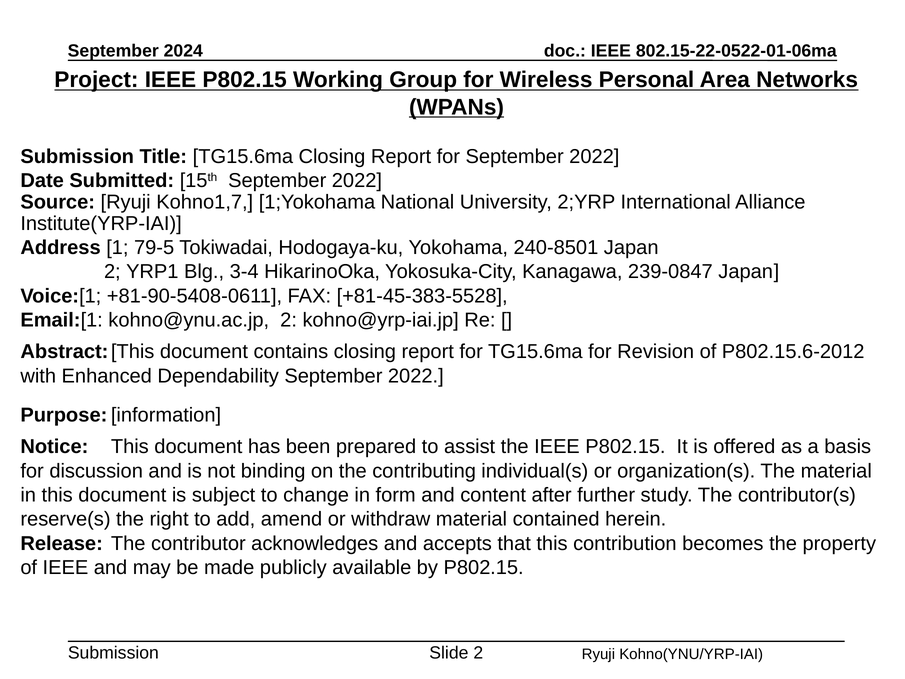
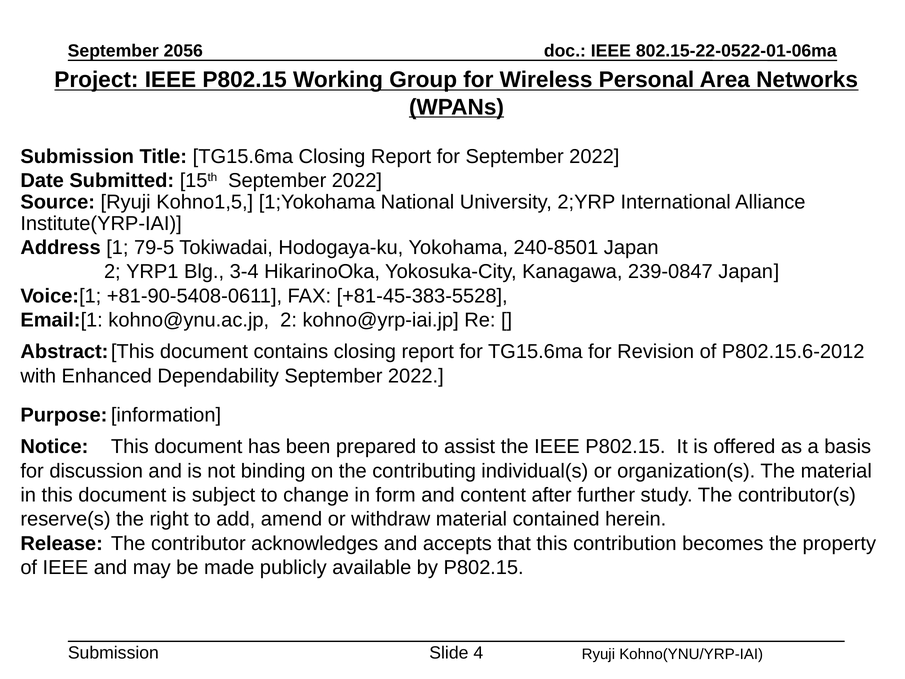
2024: 2024 -> 2056
Kohno1,7: Kohno1,7 -> Kohno1,5
Slide 2: 2 -> 4
